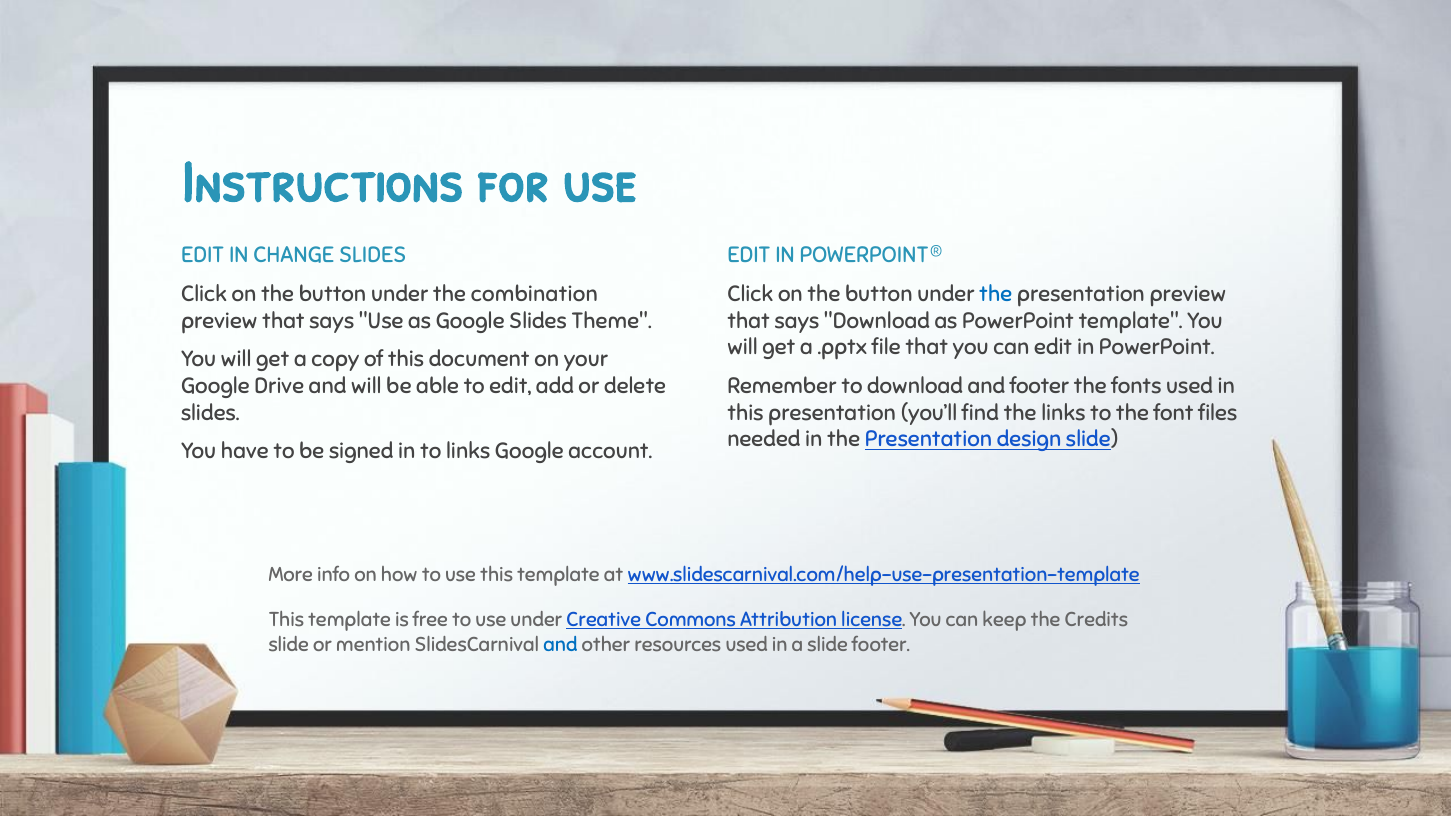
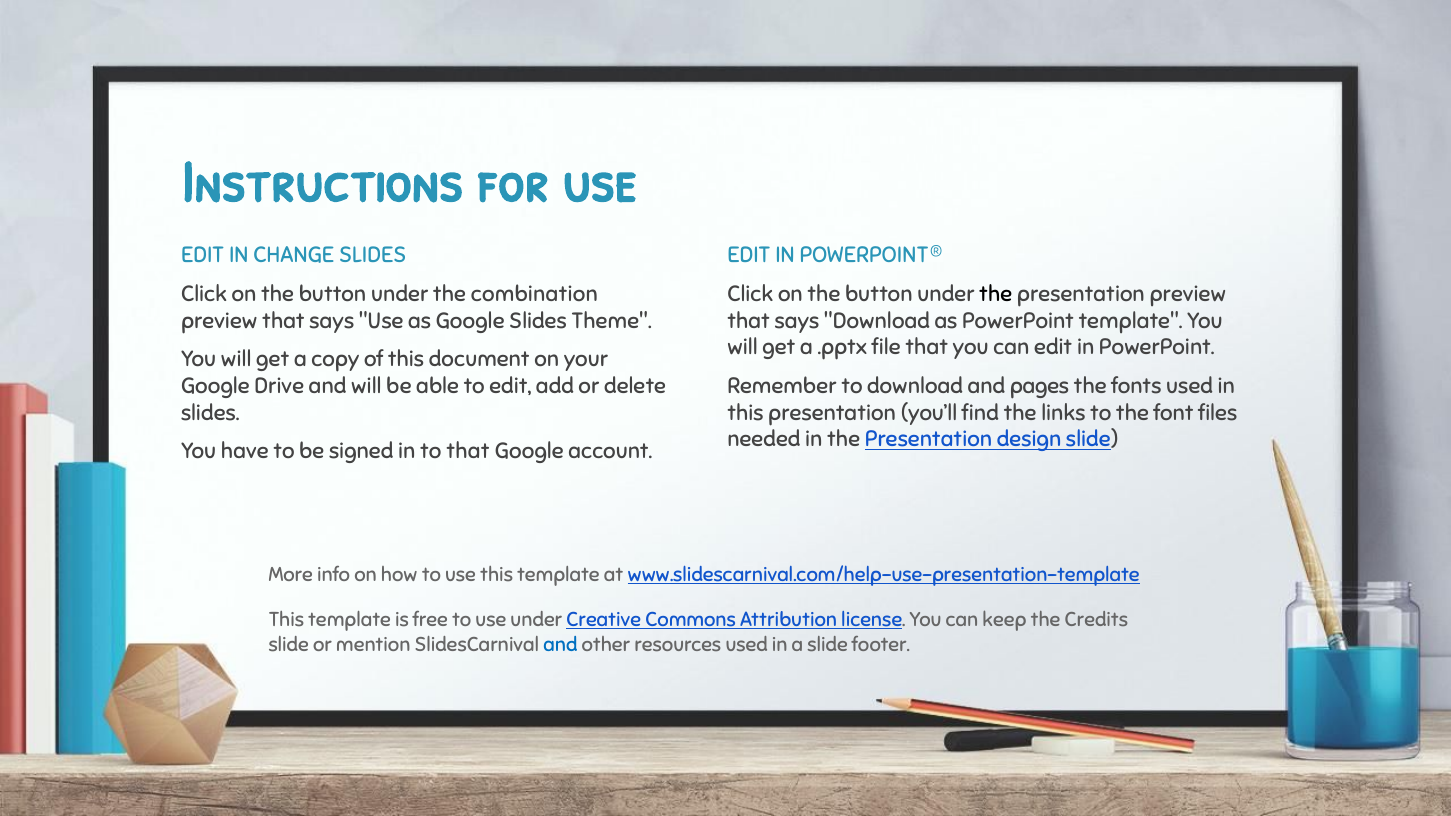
the at (996, 294) colour: blue -> black
and footer: footer -> pages
to links: links -> that
